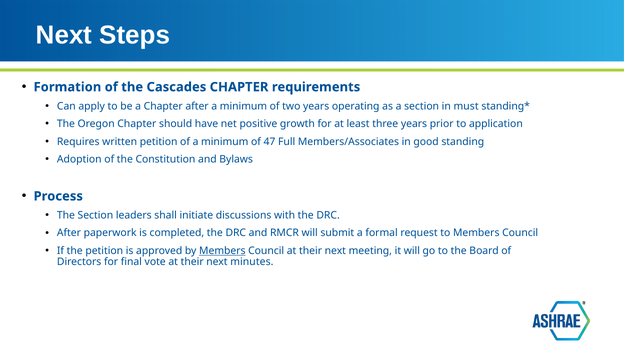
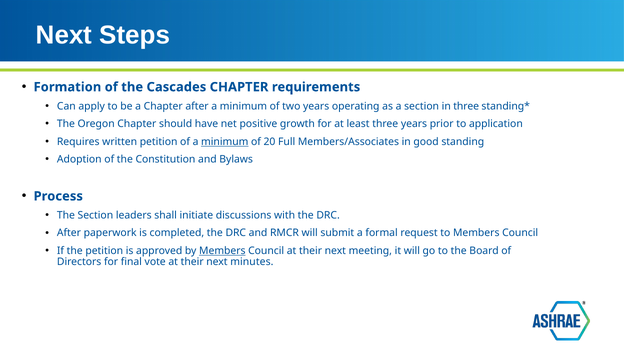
in must: must -> three
minimum at (225, 142) underline: none -> present
47: 47 -> 20
